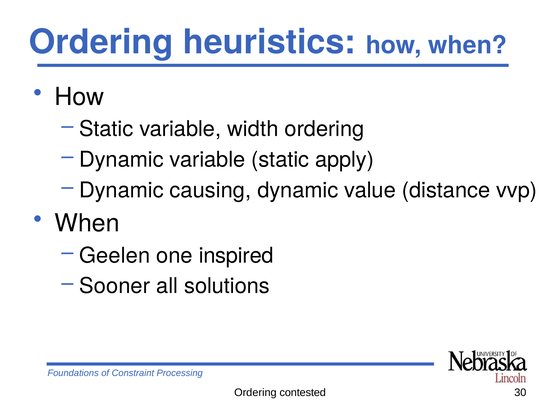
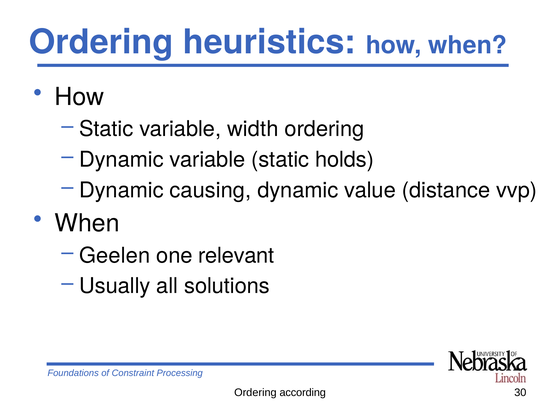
apply: apply -> holds
inspired: inspired -> relevant
Sooner: Sooner -> Usually
contested: contested -> according
